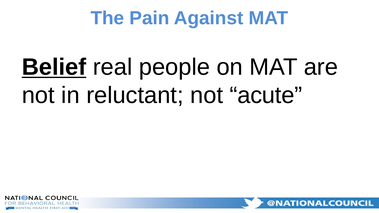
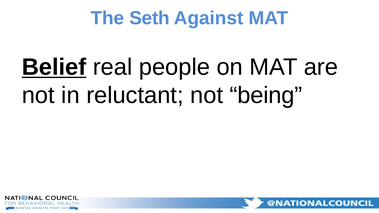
Pain: Pain -> Seth
acute: acute -> being
